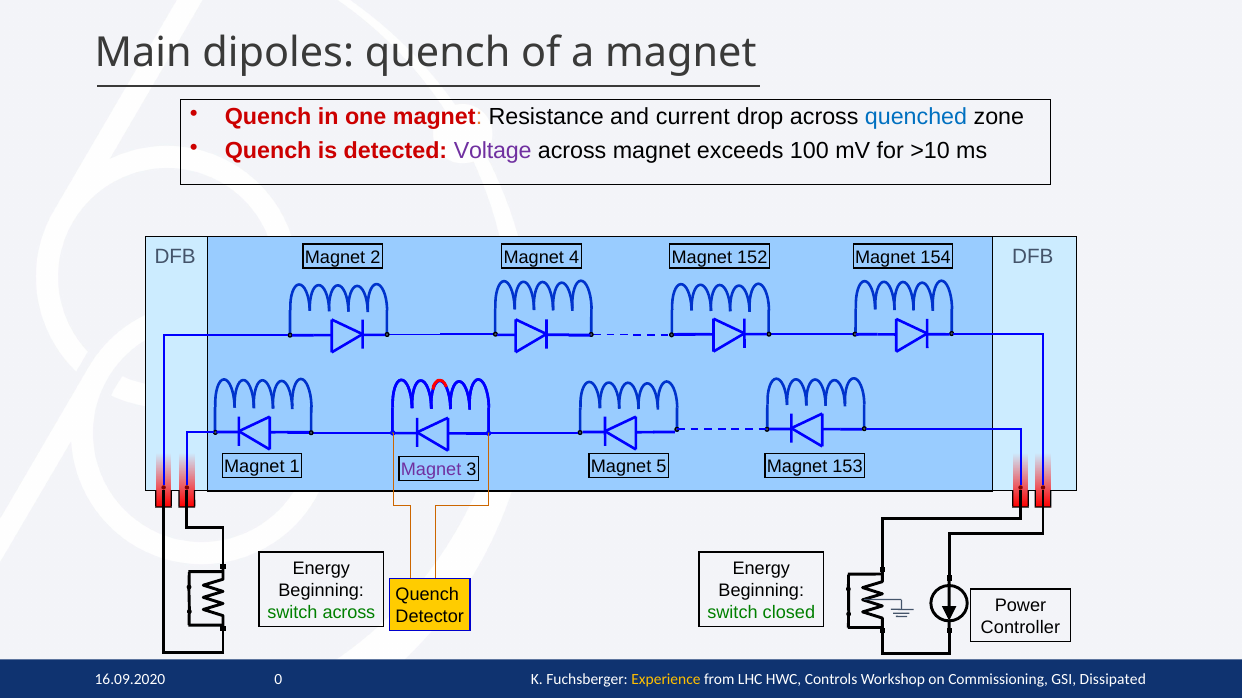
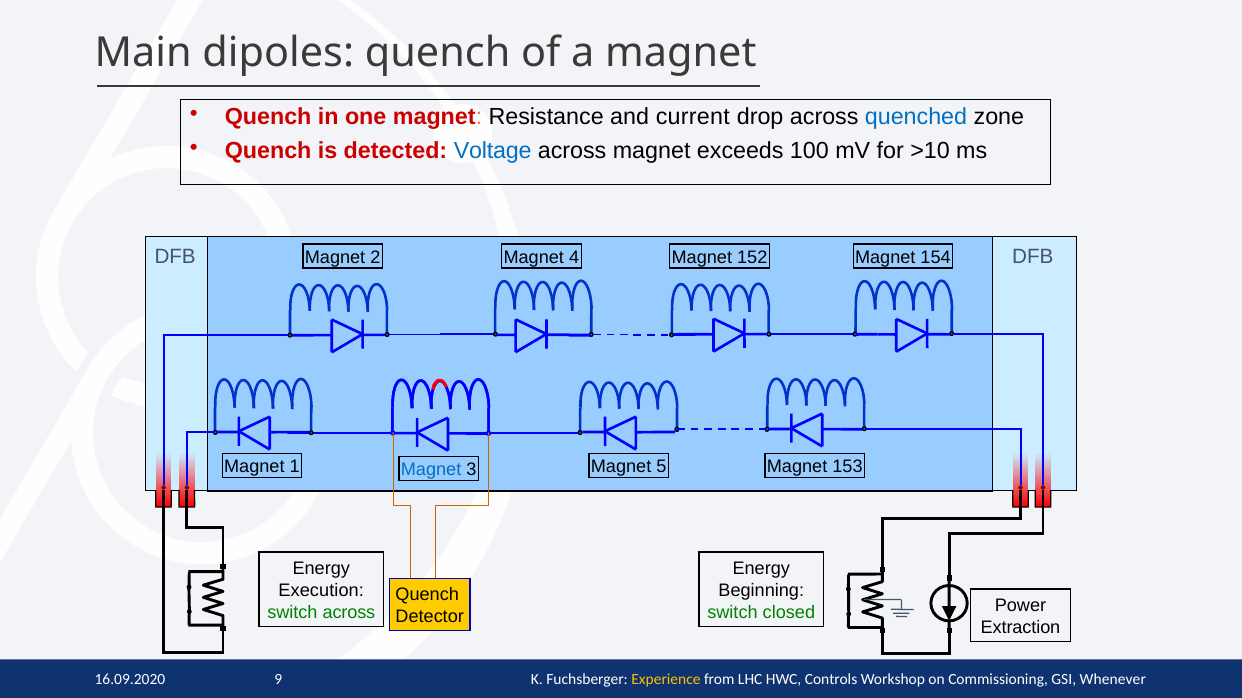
Voltage colour: purple -> blue
Magnet at (431, 470) colour: purple -> blue
Beginning at (321, 591): Beginning -> Execution
Controller: Controller -> Extraction
Dissipated: Dissipated -> Whenever
0: 0 -> 9
